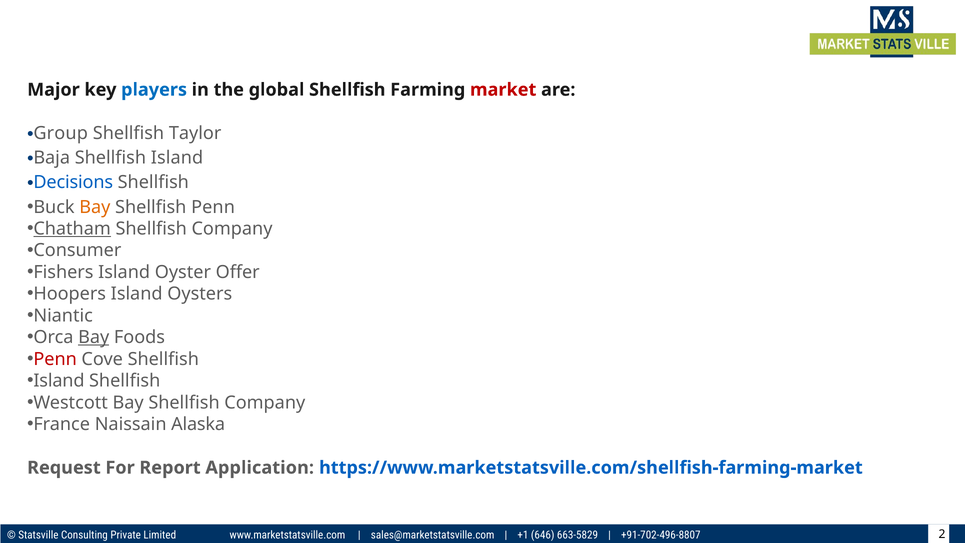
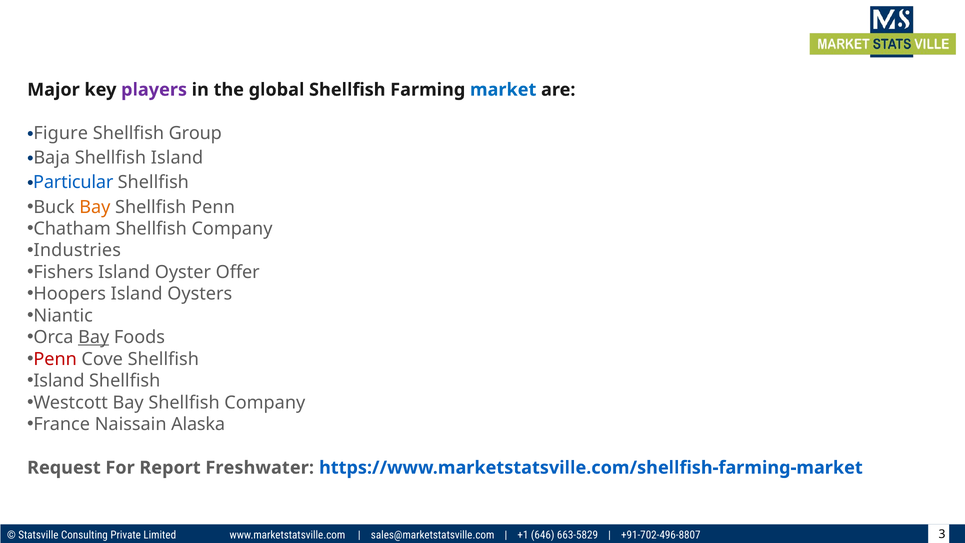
players colour: blue -> purple
market colour: red -> blue
Group: Group -> Figure
Taylor: Taylor -> Group
Decisions: Decisions -> Particular
Chatham underline: present -> none
Consumer: Consumer -> Industries
Application: Application -> Freshwater
2: 2 -> 3
